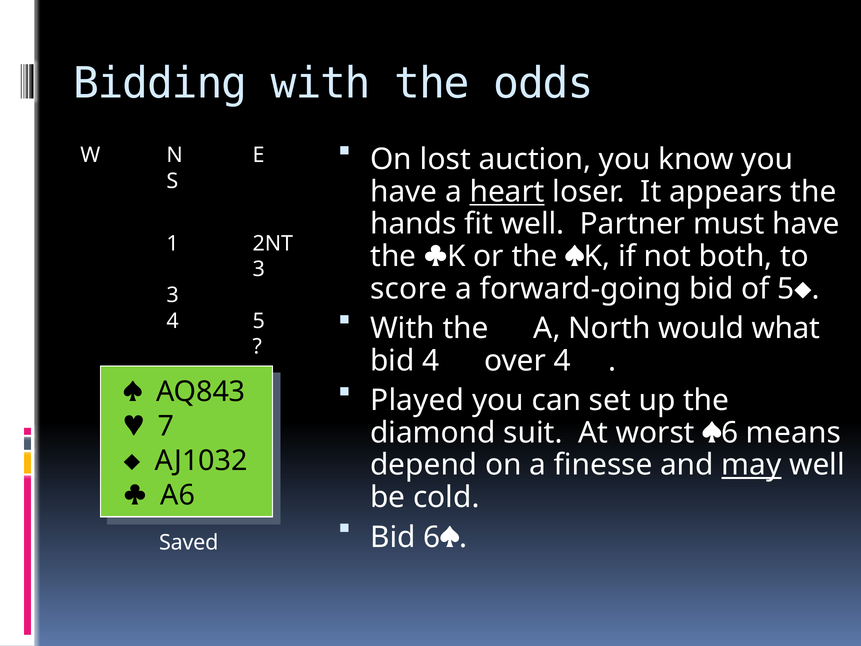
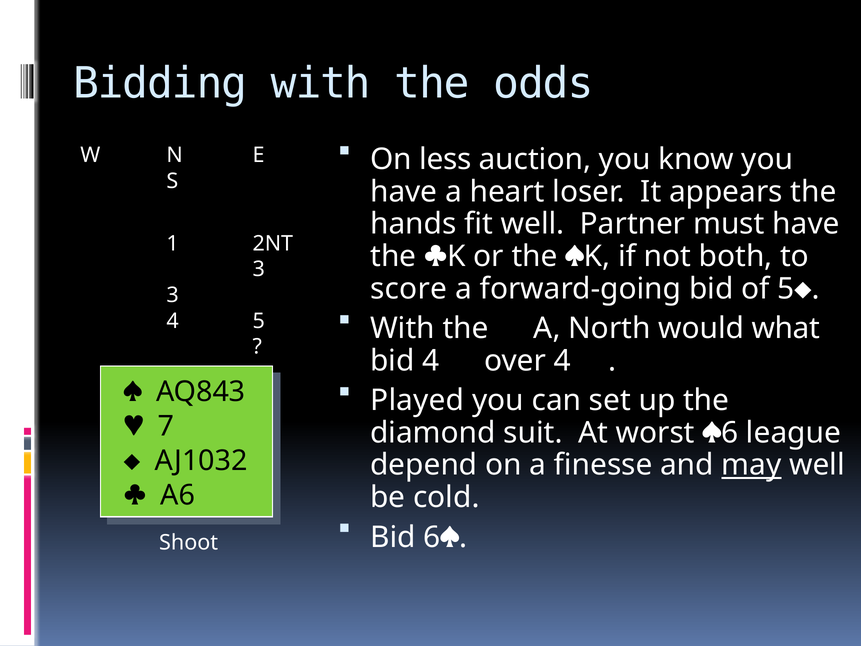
lost: lost -> less
heart underline: present -> none
means: means -> league
Saved: Saved -> Shoot
